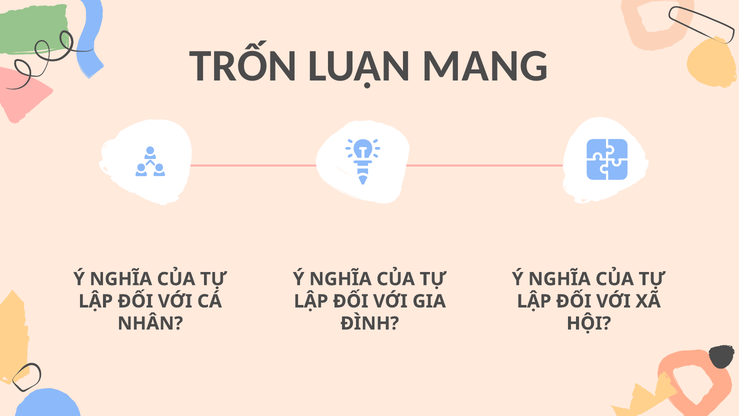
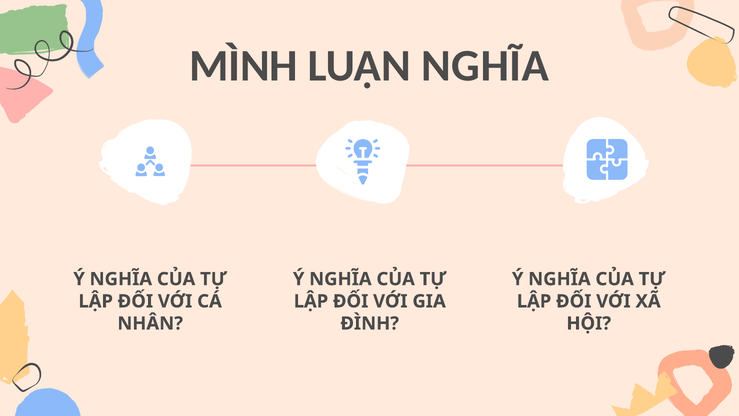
TRỐN: TRỐN -> MÌNH
LUẬN MANG: MANG -> NGHĨA
